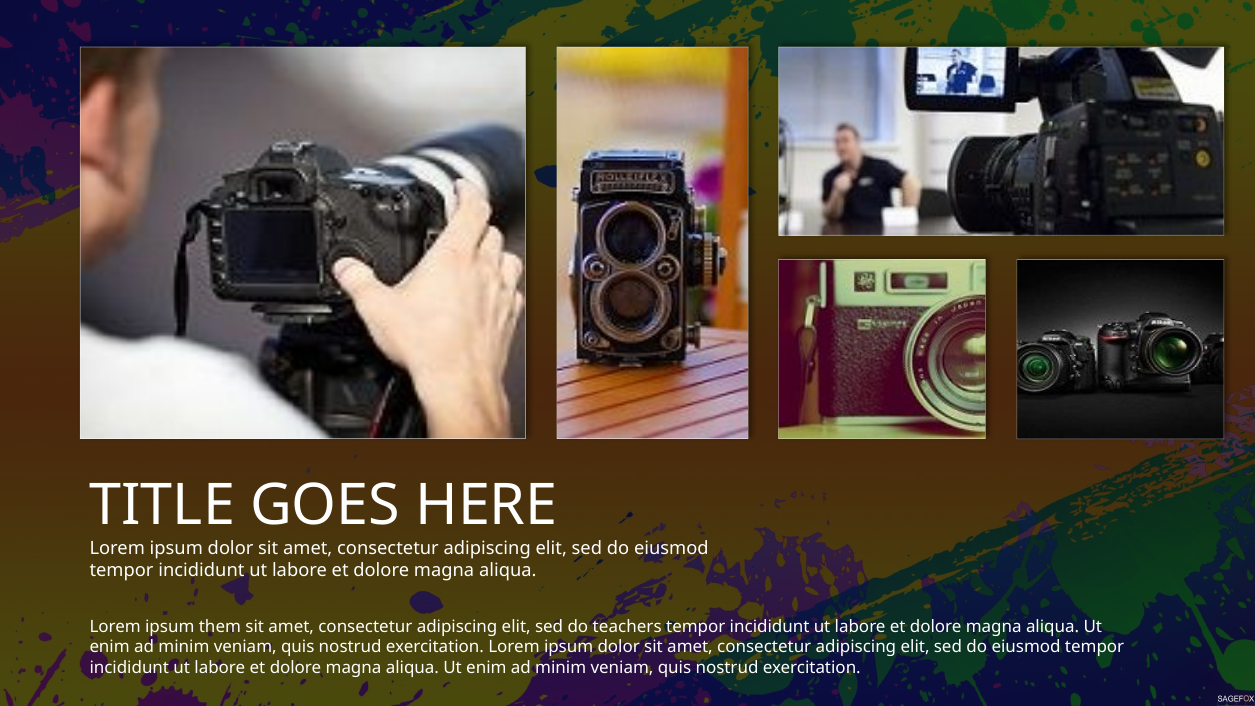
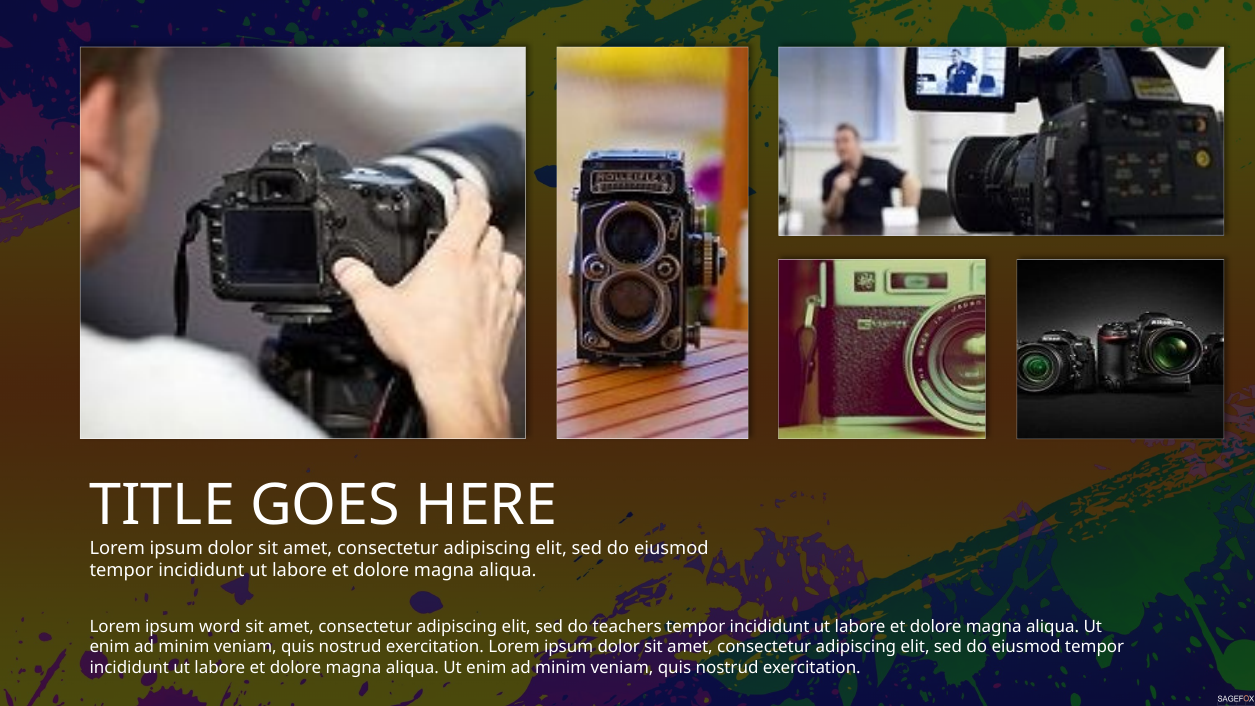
them: them -> word
